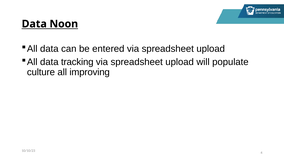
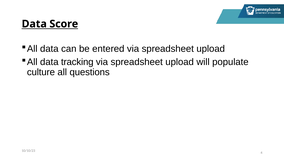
Noon: Noon -> Score
improving: improving -> questions
